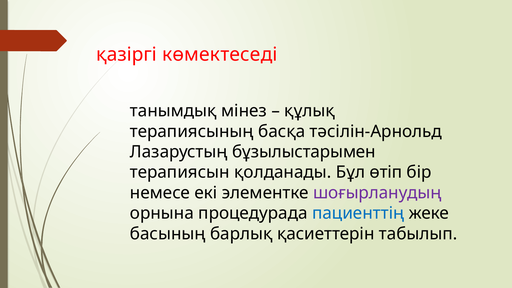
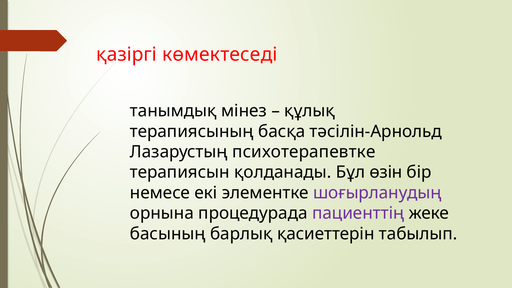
бұзылыстарымен: бұзылыстарымен -> психотерапевтке
өтіп: өтіп -> өзін
пациенттің colour: blue -> purple
